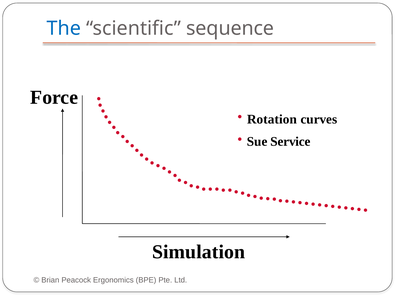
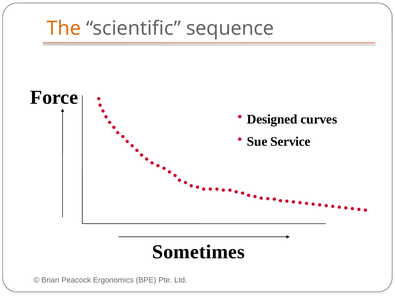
The colour: blue -> orange
Rotation: Rotation -> Designed
Simulation: Simulation -> Sometimes
